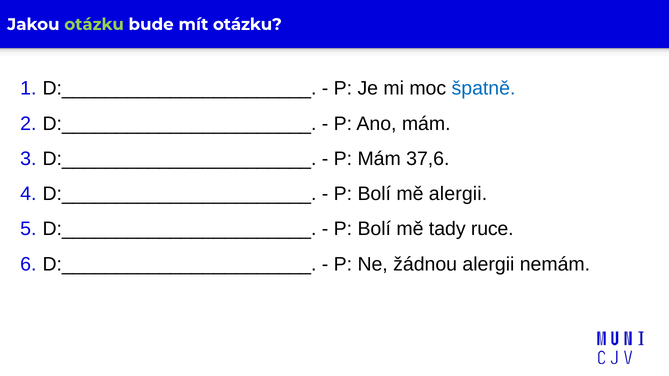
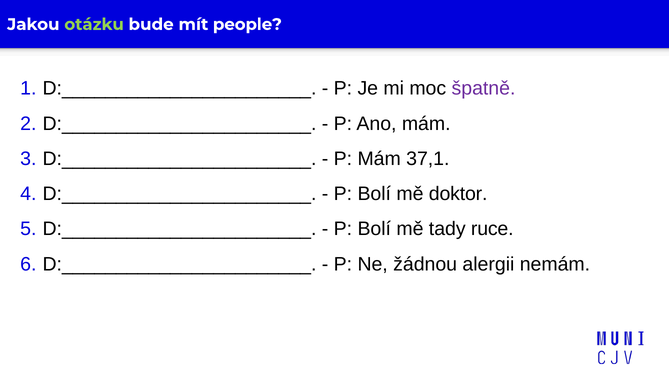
mít otázku: otázku -> people
špatně colour: blue -> purple
37,6: 37,6 -> 37,1
mě alergii: alergii -> doktor
